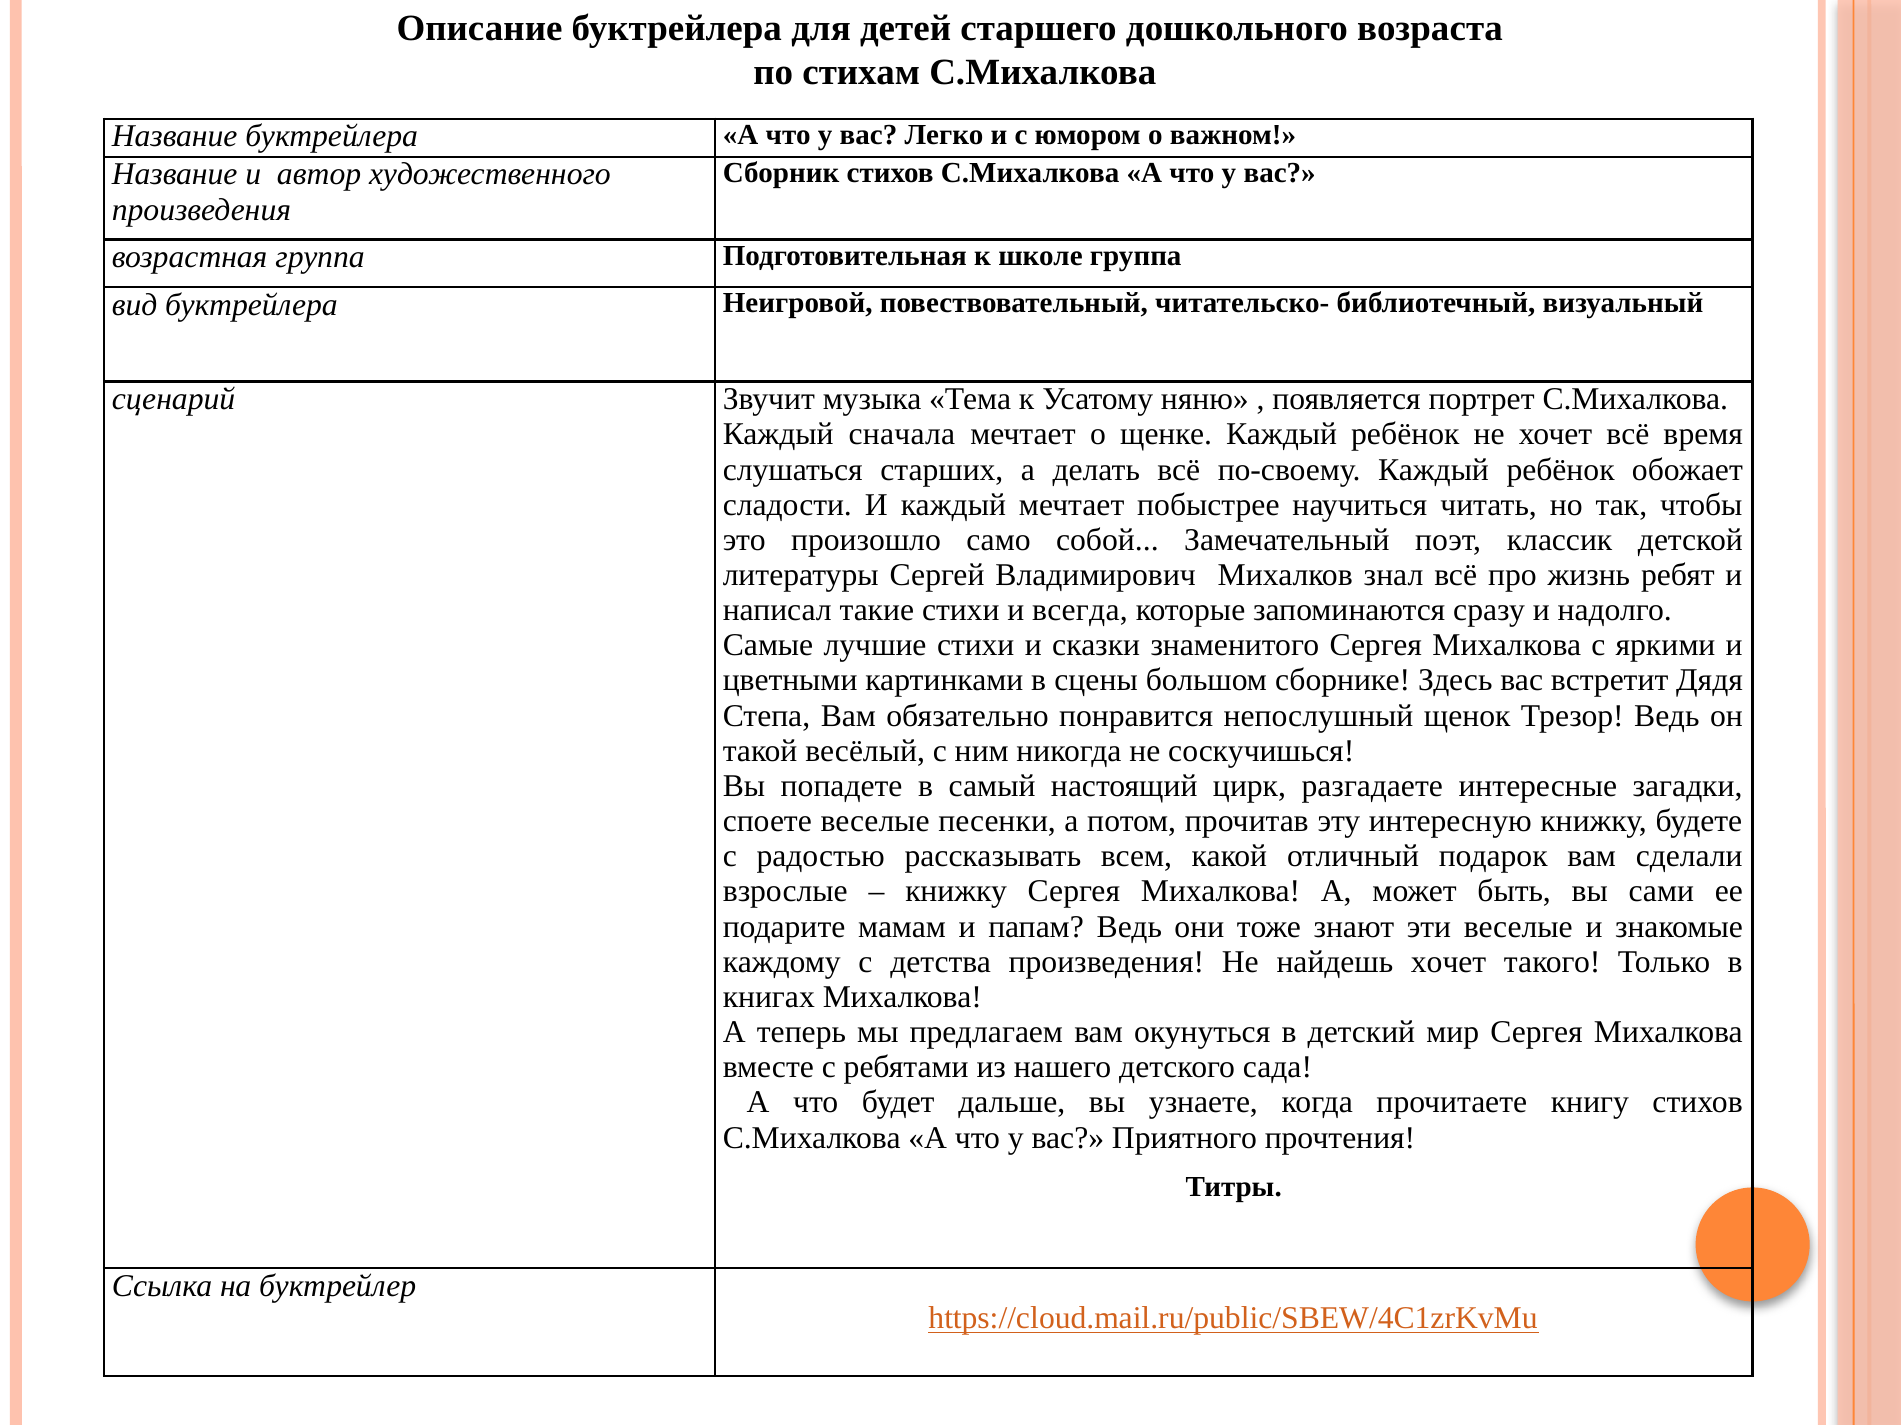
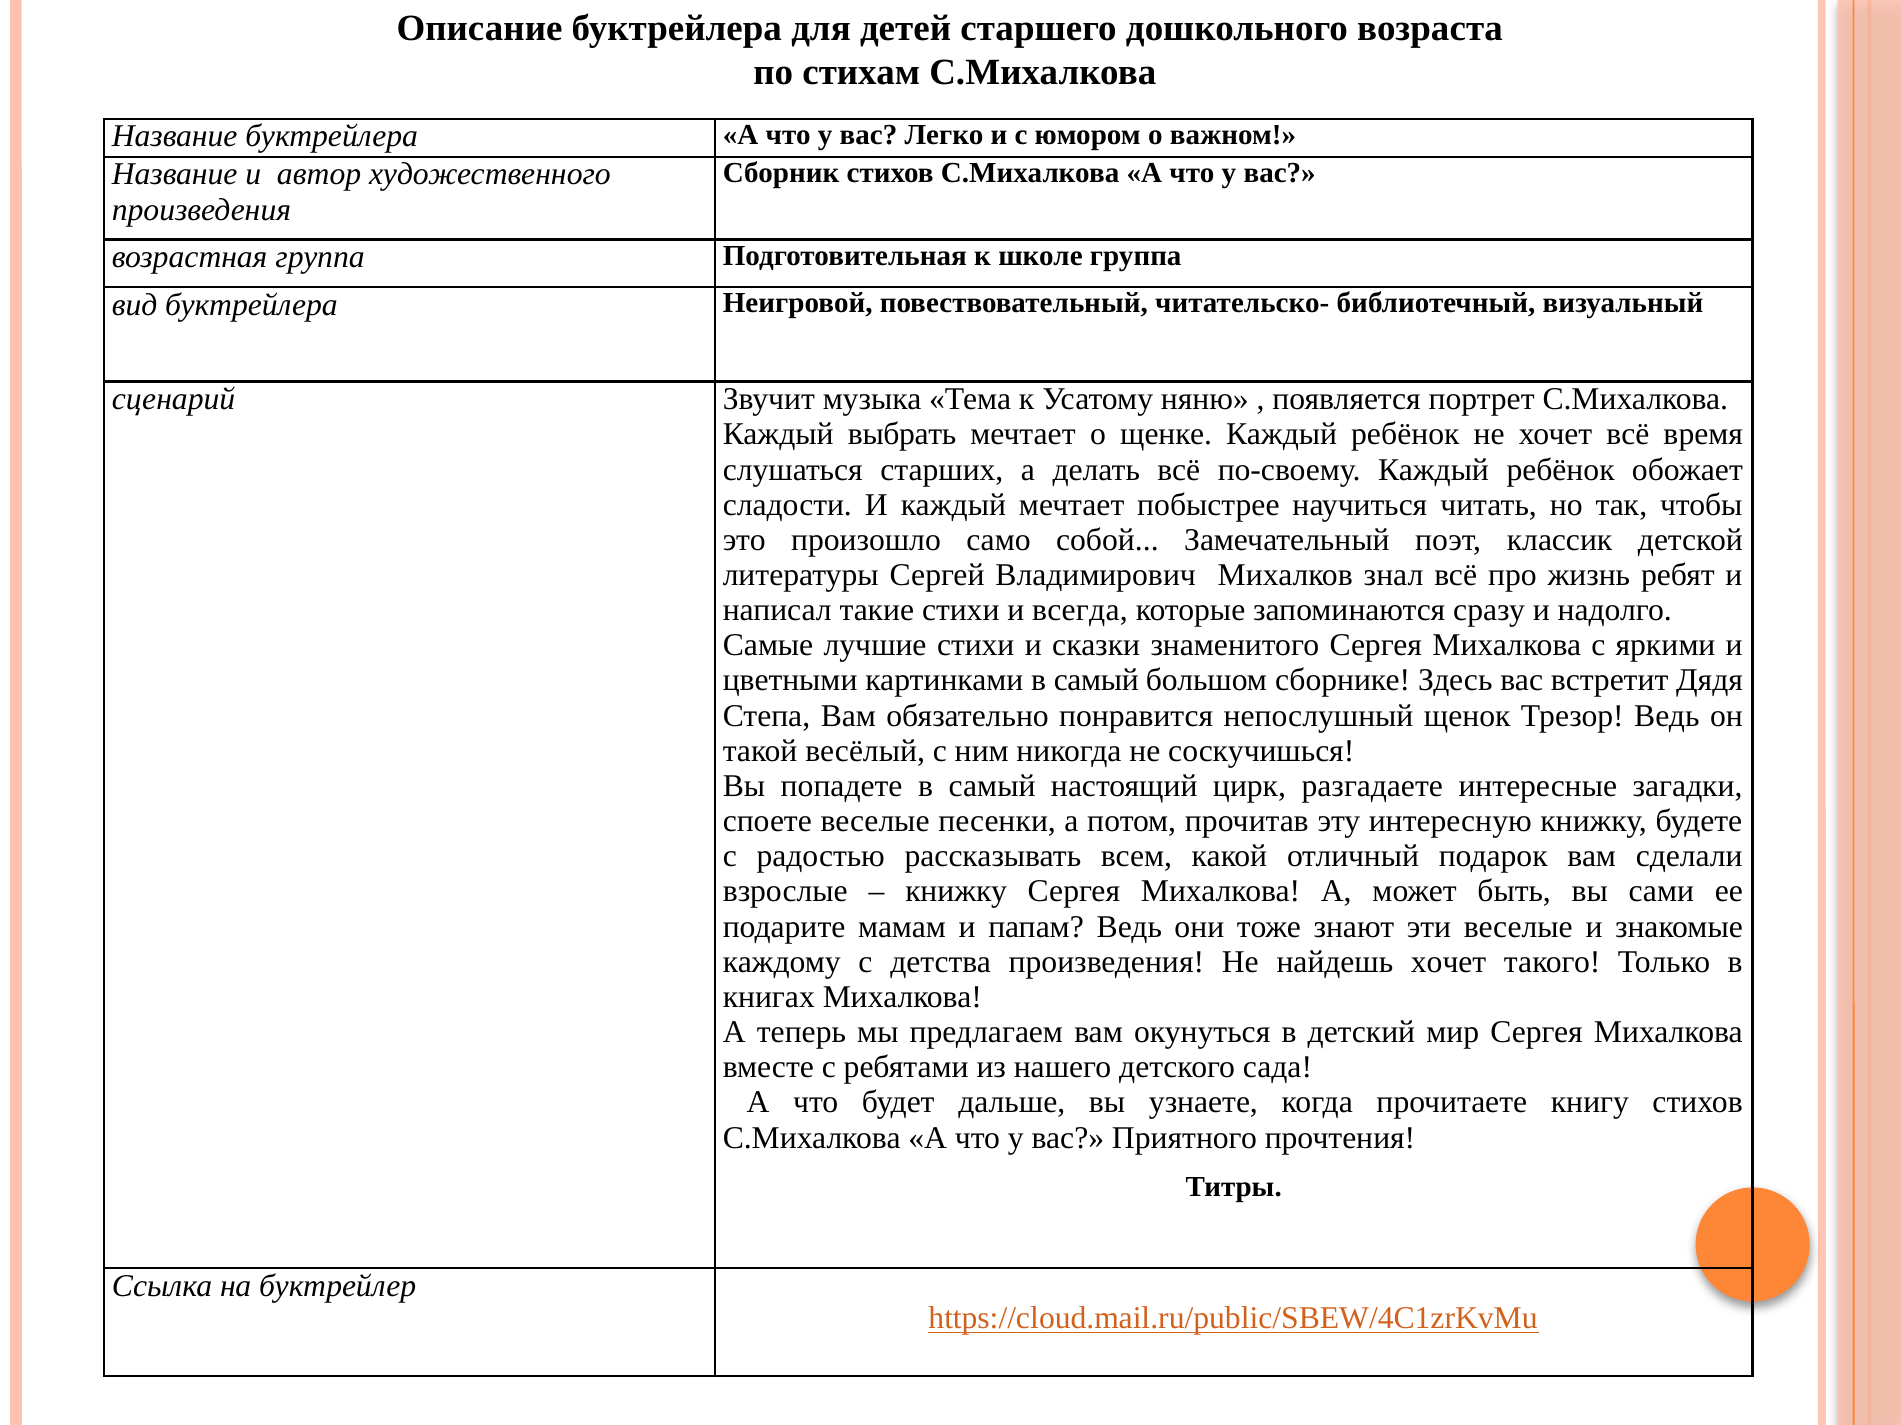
сначала: сначала -> выбрать
картинками в сцены: сцены -> самый
